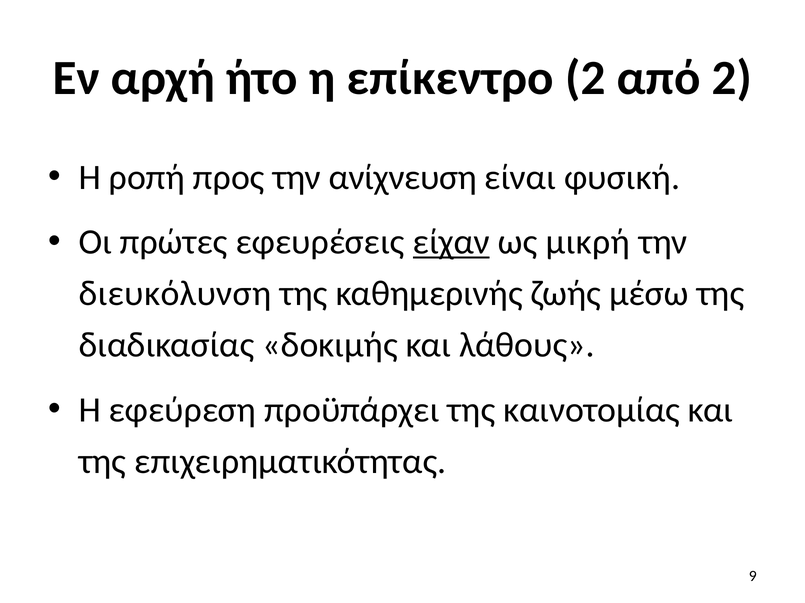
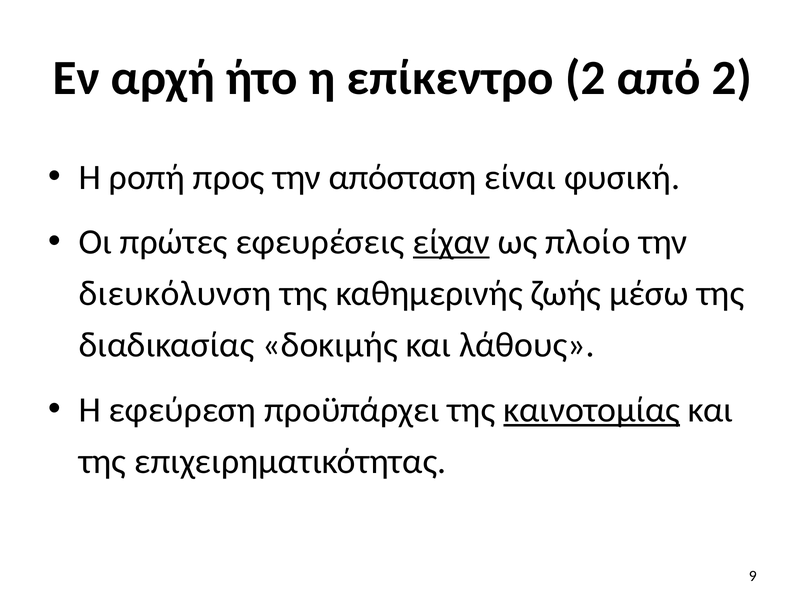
ανίχνευση: ανίχνευση -> απόσταση
μικρή: μικρή -> πλοίο
καινοτομίας underline: none -> present
